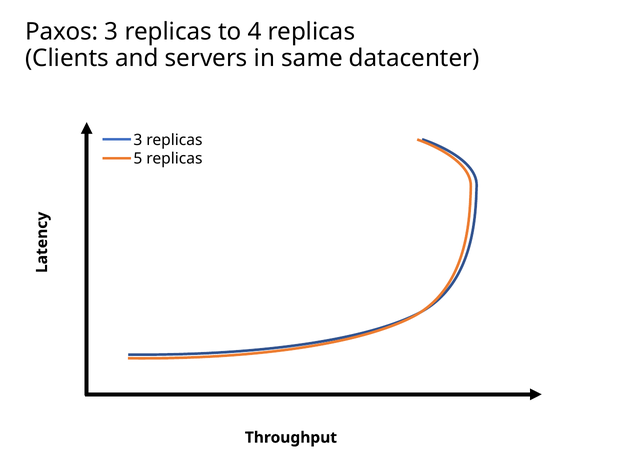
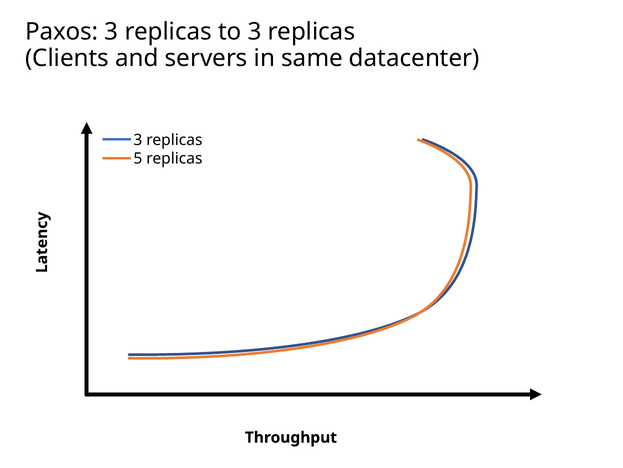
to 4: 4 -> 3
